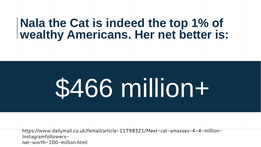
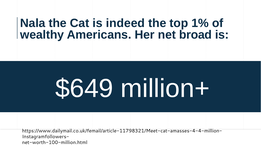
better: better -> broad
$466: $466 -> $649
